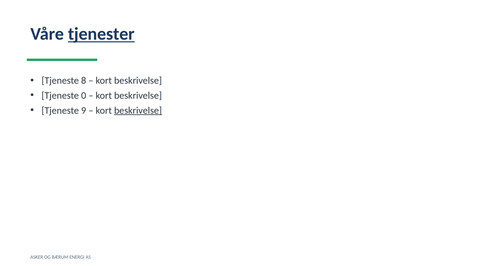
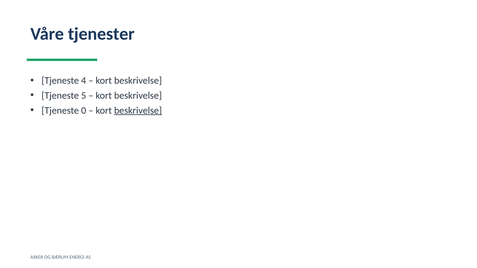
tjenester underline: present -> none
8: 8 -> 4
0: 0 -> 5
9: 9 -> 0
